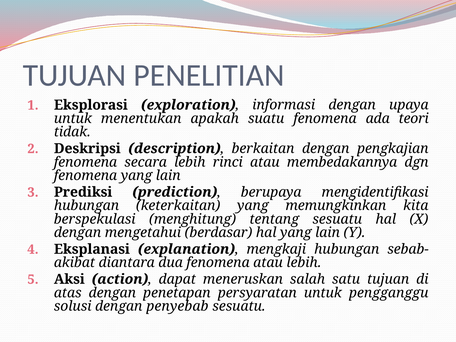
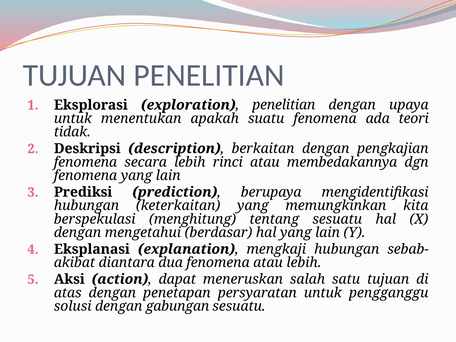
exploration informasi: informasi -> penelitian
penyebab: penyebab -> gabungan
